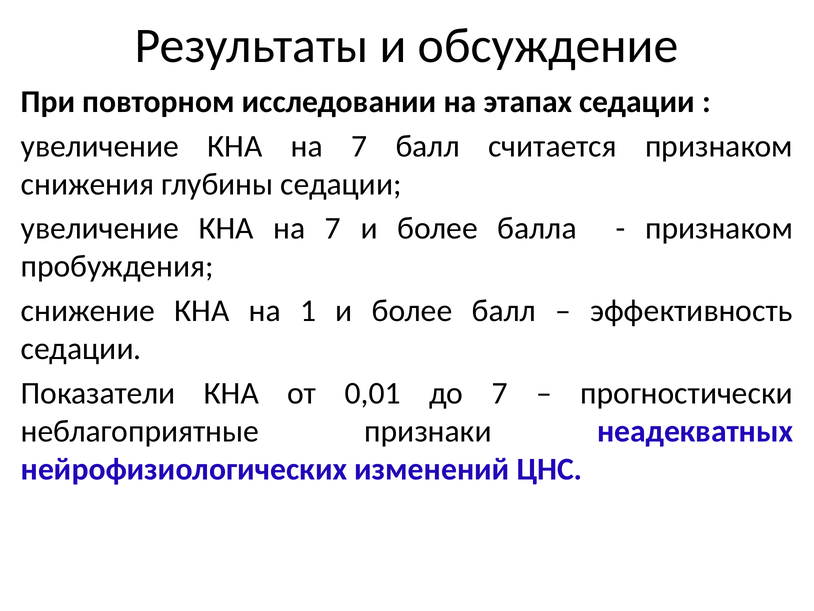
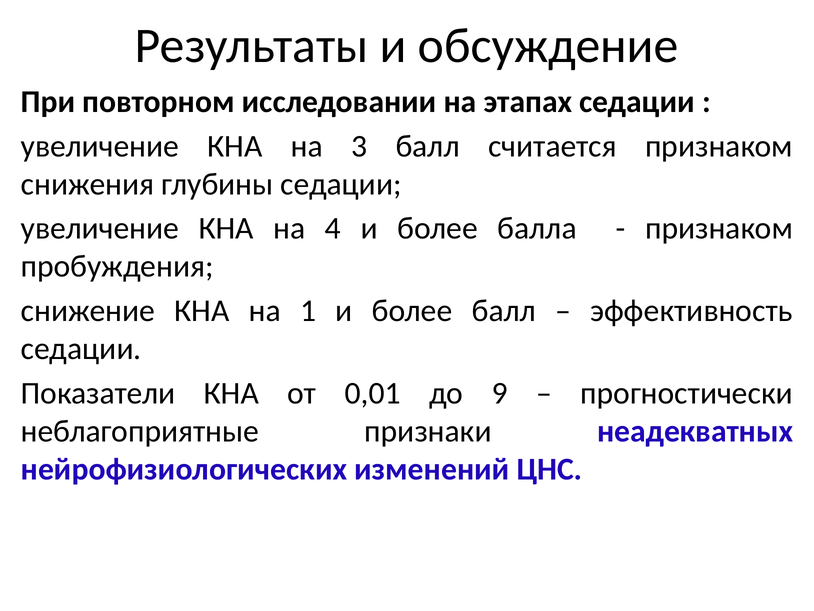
7 at (359, 146): 7 -> 3
7 at (333, 228): 7 -> 4
до 7: 7 -> 9
